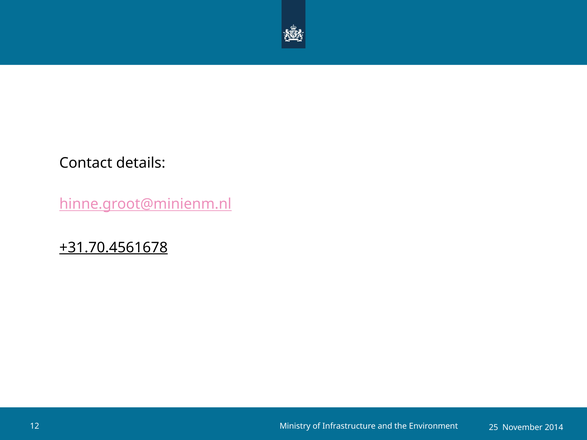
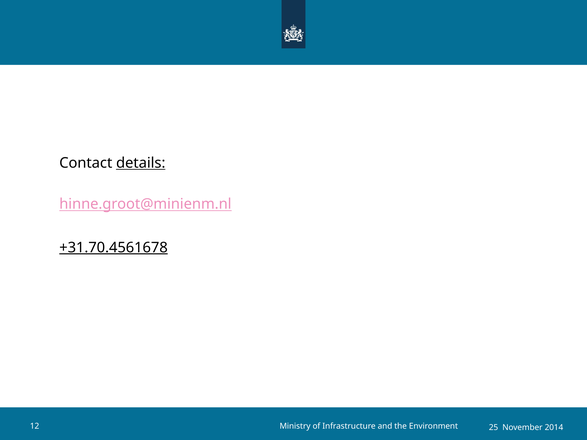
details underline: none -> present
